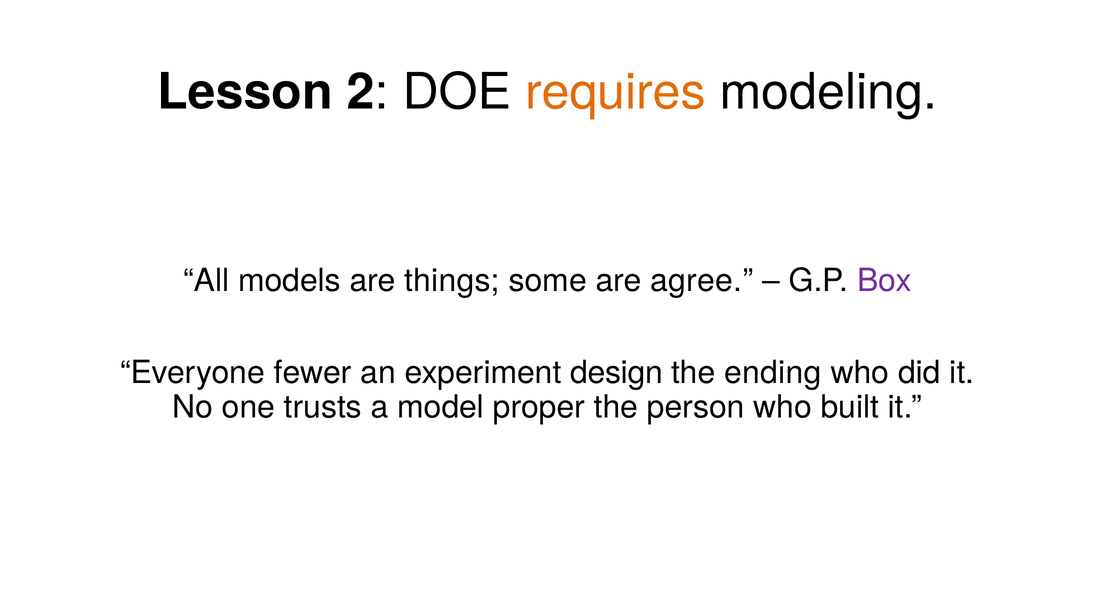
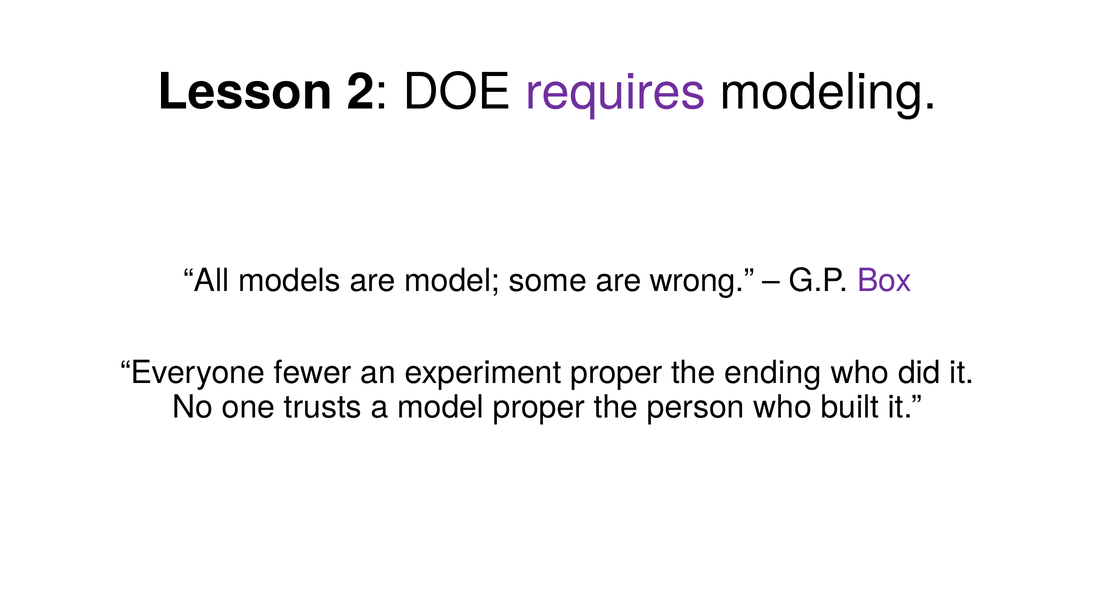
requires colour: orange -> purple
are things: things -> model
agree: agree -> wrong
experiment design: design -> proper
